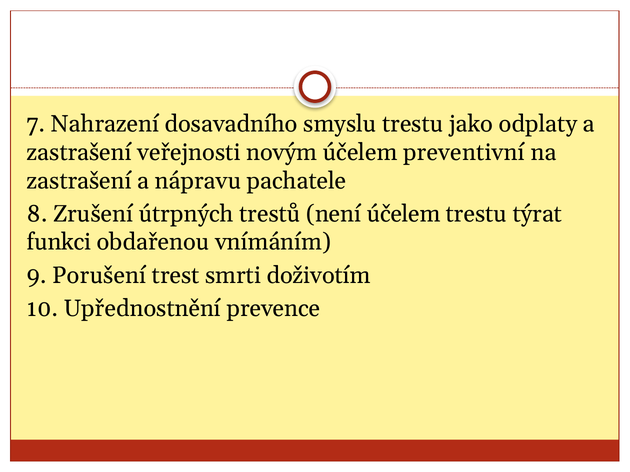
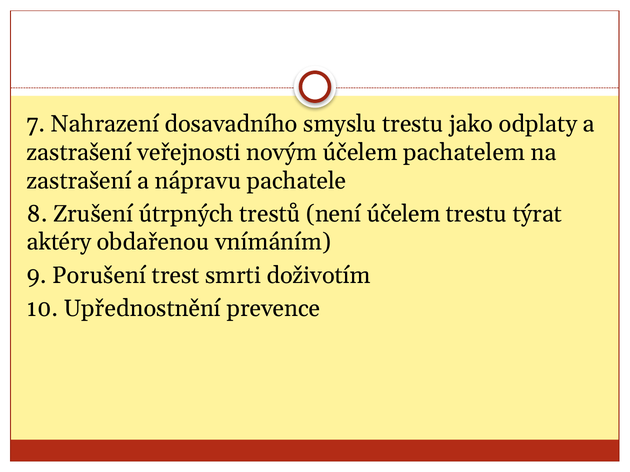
preventivní: preventivní -> pachatelem
funkci: funkci -> aktéry
